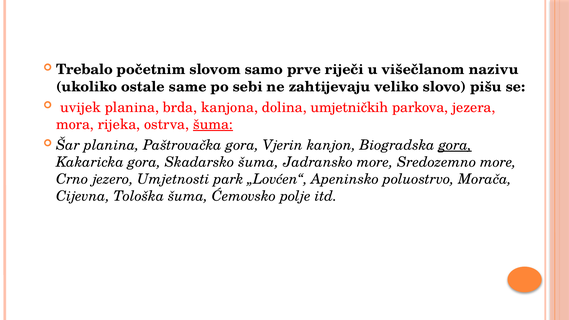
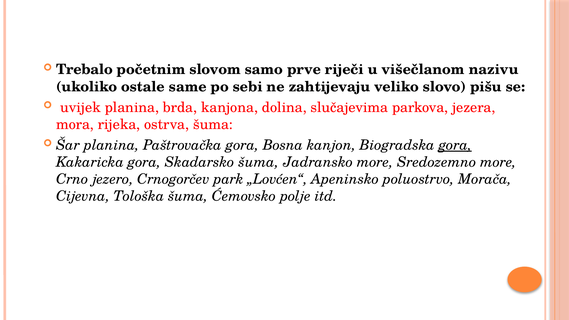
umjetničkih: umjetničkih -> slučajevima
šuma at (213, 124) underline: present -> none
Vjerin: Vjerin -> Bosna
Umjetnosti: Umjetnosti -> Crnogorčev
